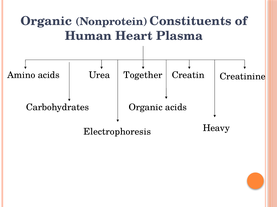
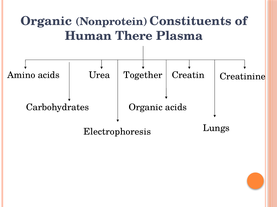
Heart: Heart -> There
Heavy: Heavy -> Lungs
